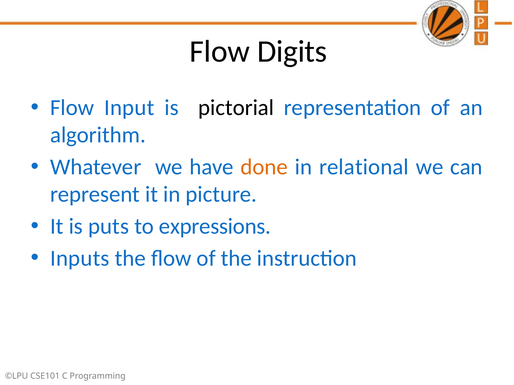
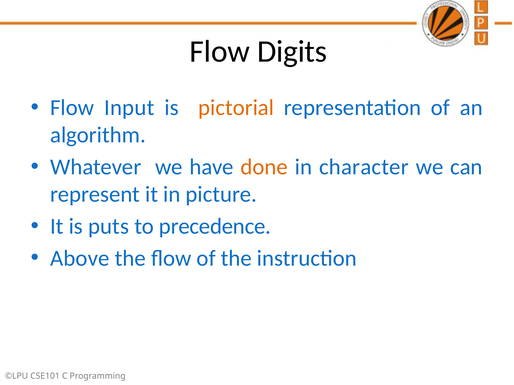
pictorial colour: black -> orange
relational: relational -> character
expressions: expressions -> precedence
Inputs: Inputs -> Above
